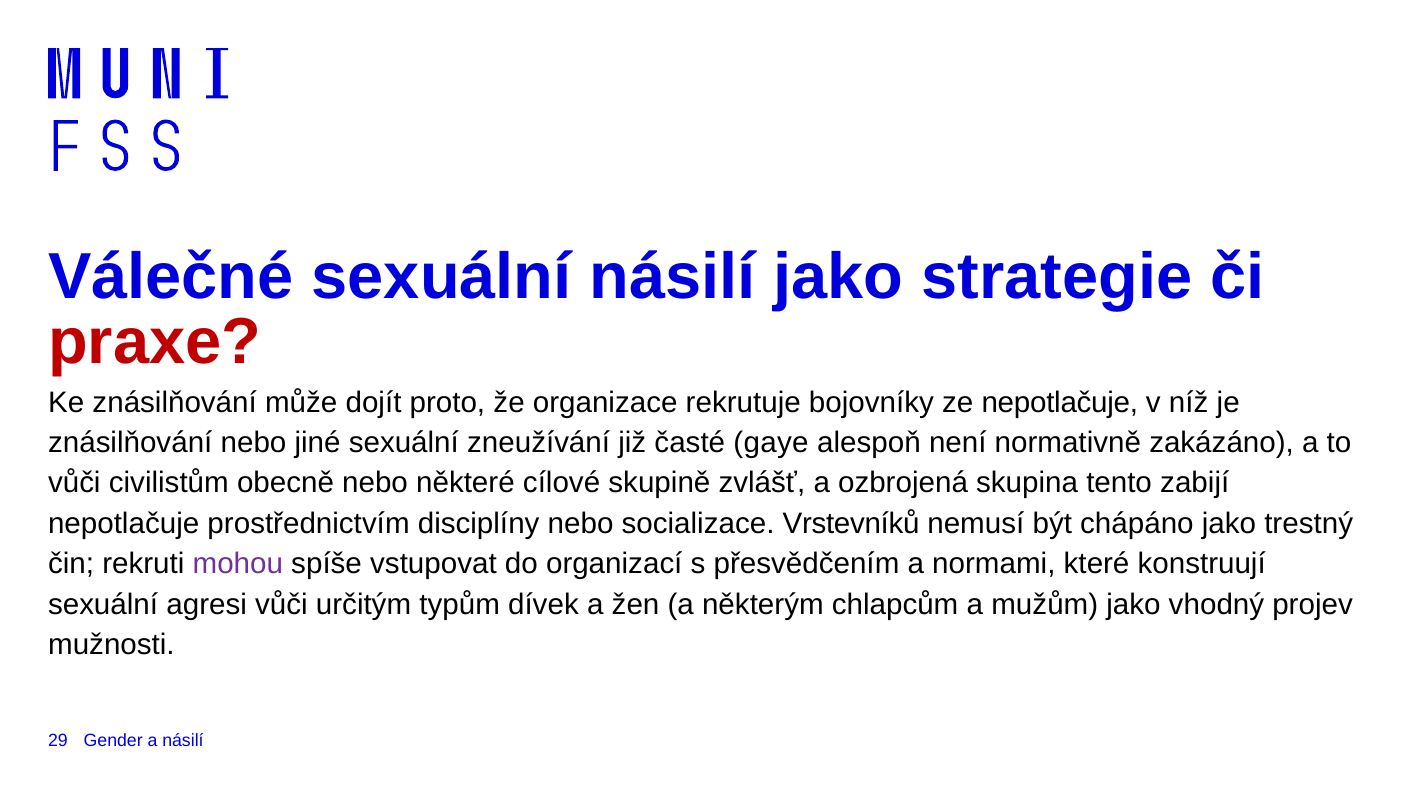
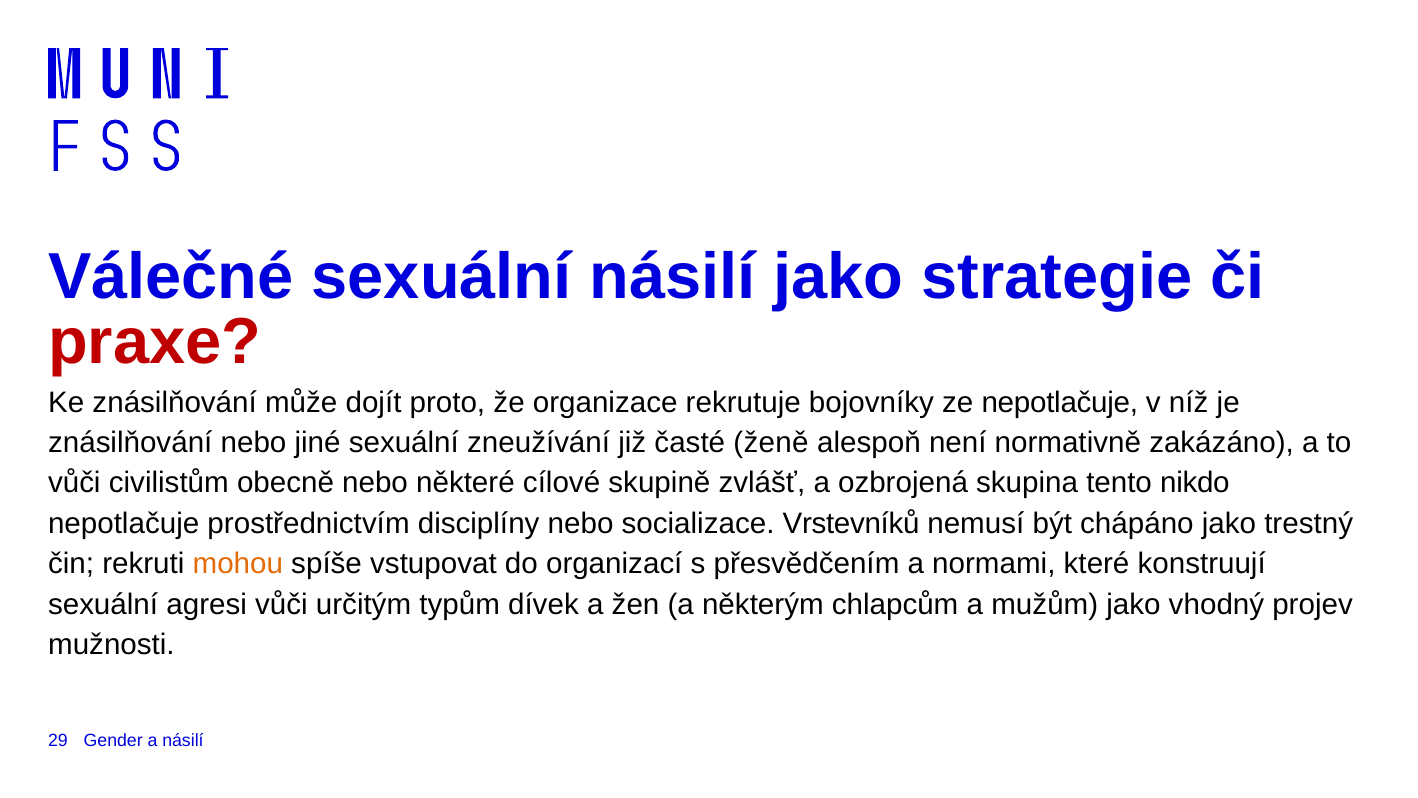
gaye: gaye -> ženě
zabijí: zabijí -> nikdo
mohou colour: purple -> orange
